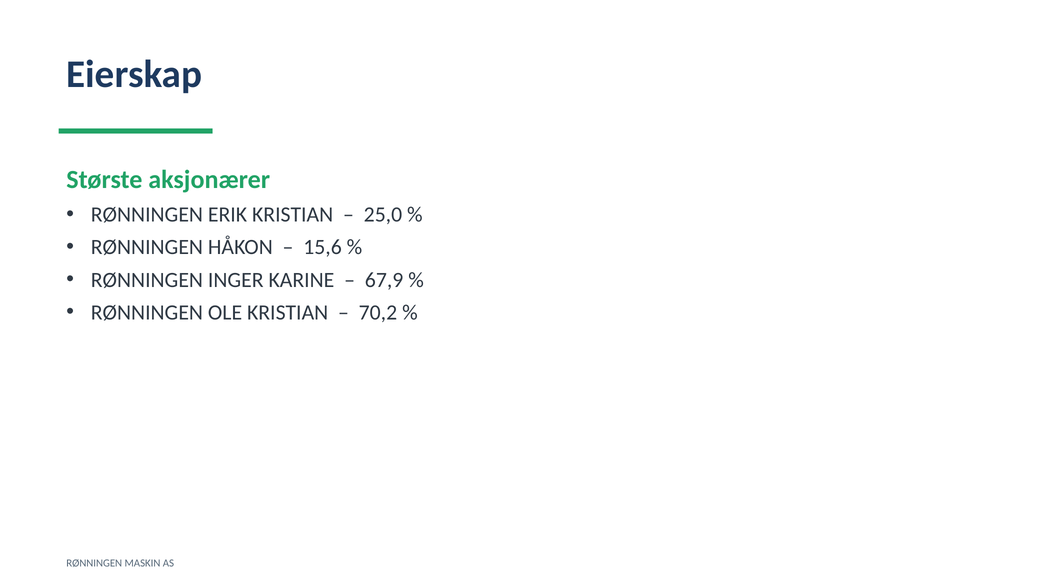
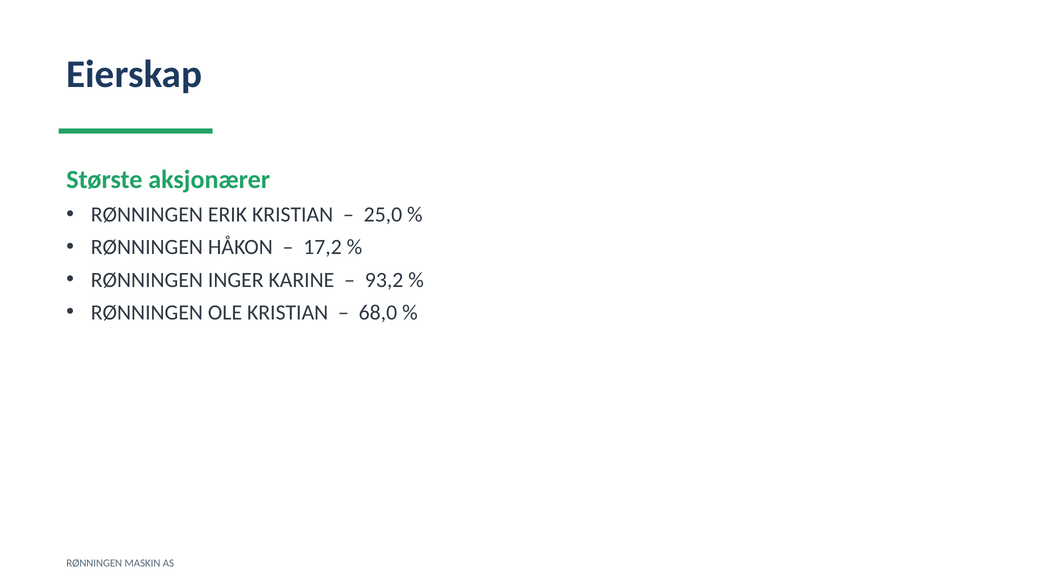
15,6: 15,6 -> 17,2
67,9: 67,9 -> 93,2
70,2: 70,2 -> 68,0
